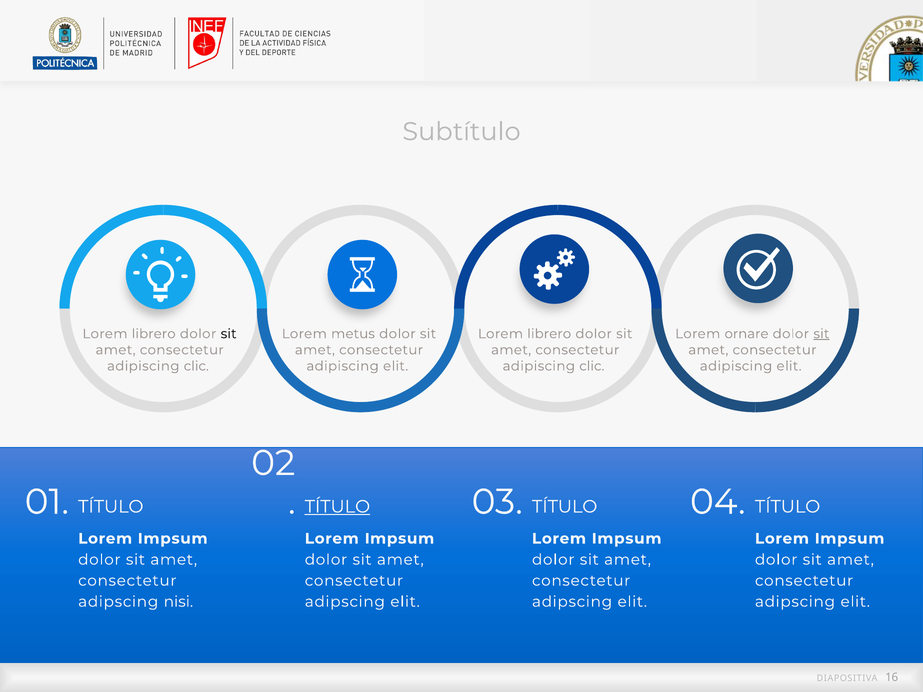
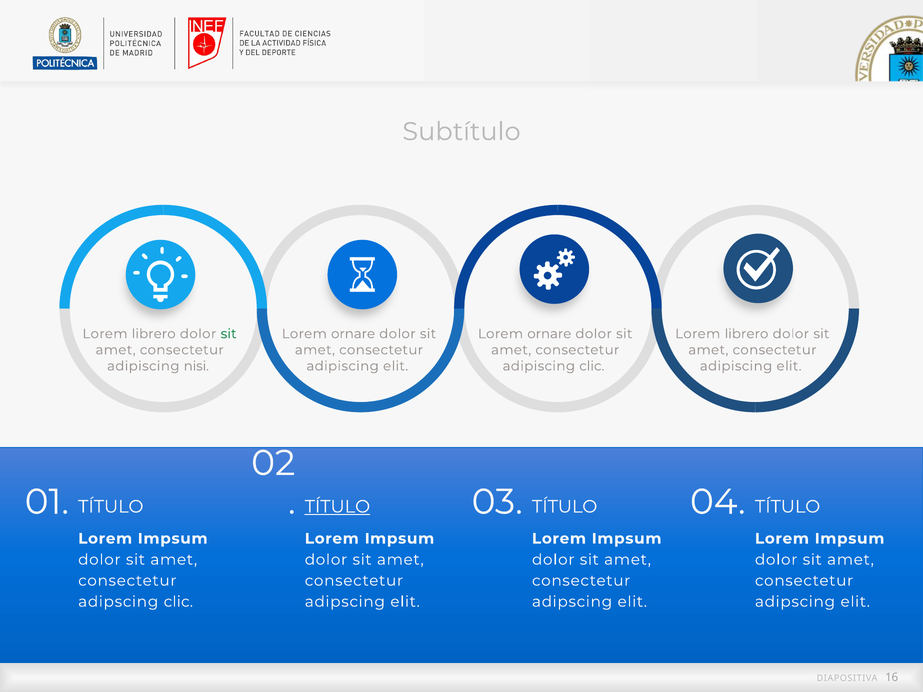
sit at (229, 334) colour: black -> green
metus at (353, 334): metus -> ornare
librero at (549, 334): librero -> ornare
ornare at (747, 334): ornare -> librero
sit at (821, 334) underline: present -> none
clic at (196, 366): clic -> nisi
adipscing nisi: nisi -> clic
